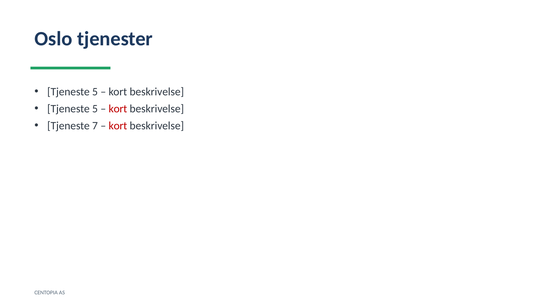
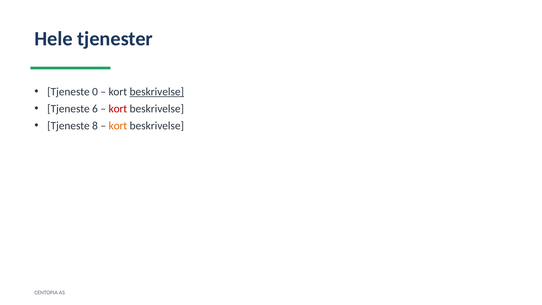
Oslo: Oslo -> Hele
5 at (95, 92): 5 -> 0
beskrivelse at (157, 92) underline: none -> present
5 at (95, 109): 5 -> 6
7: 7 -> 8
kort at (118, 126) colour: red -> orange
